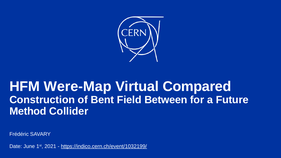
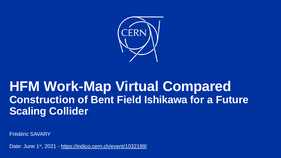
Were-Map: Were-Map -> Work-Map
Between: Between -> Ishikawa
Method: Method -> Scaling
